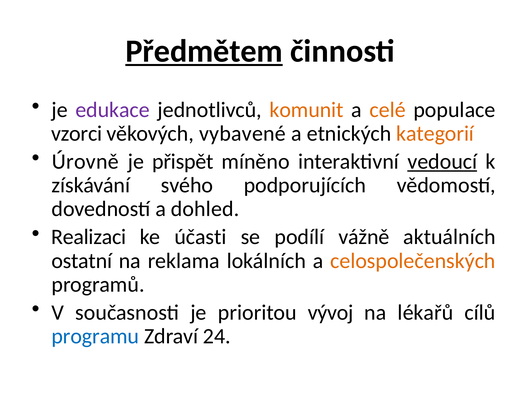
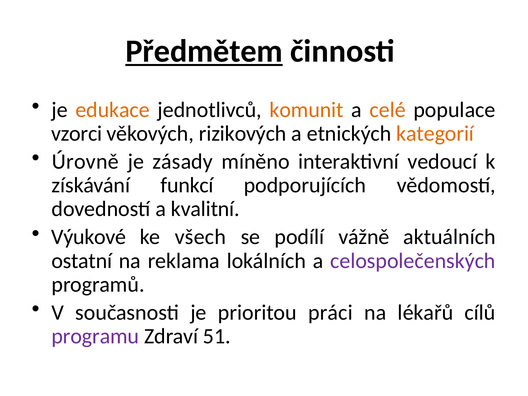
edukace colour: purple -> orange
vybavené: vybavené -> rizikových
přispět: přispět -> zásady
vedoucí underline: present -> none
svého: svého -> funkcí
dohled: dohled -> kvalitní
Realizaci: Realizaci -> Výukové
účasti: účasti -> všech
celospolečenských colour: orange -> purple
vývoj: vývoj -> práci
programu colour: blue -> purple
24: 24 -> 51
